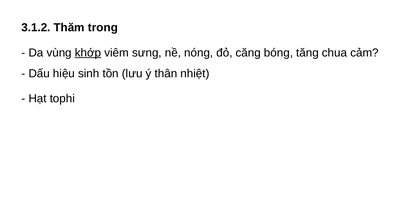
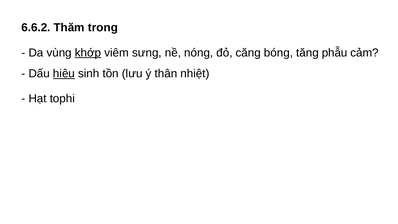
3.1.2: 3.1.2 -> 6.6.2
chua: chua -> phẫu
hiệu underline: none -> present
